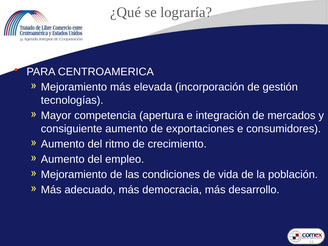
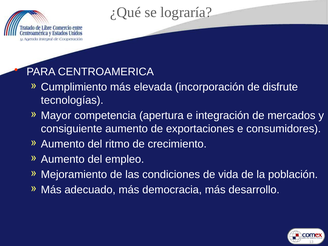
Mejoramiento at (74, 87): Mejoramiento -> Cumplimiento
gestión: gestión -> disfrute
